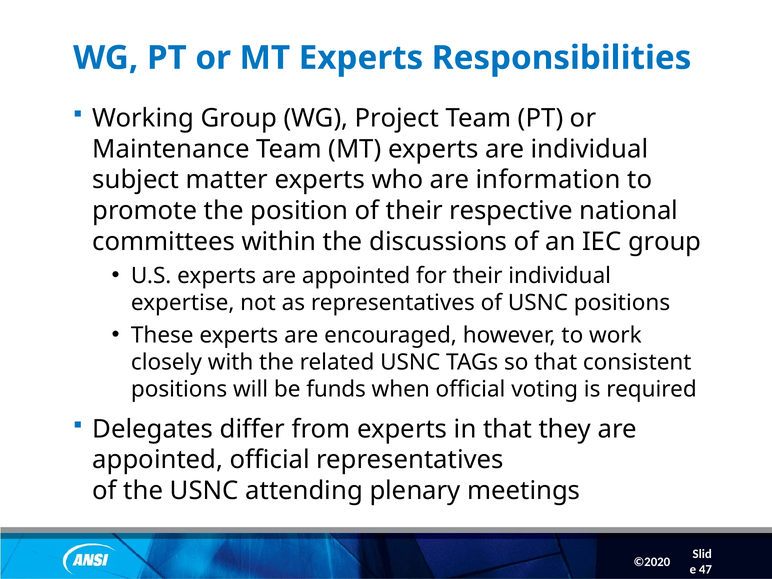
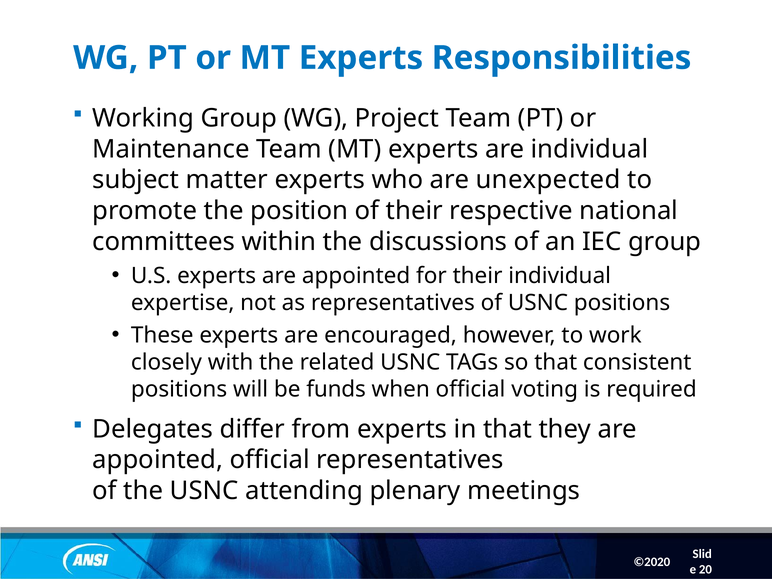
information: information -> unexpected
47: 47 -> 20
